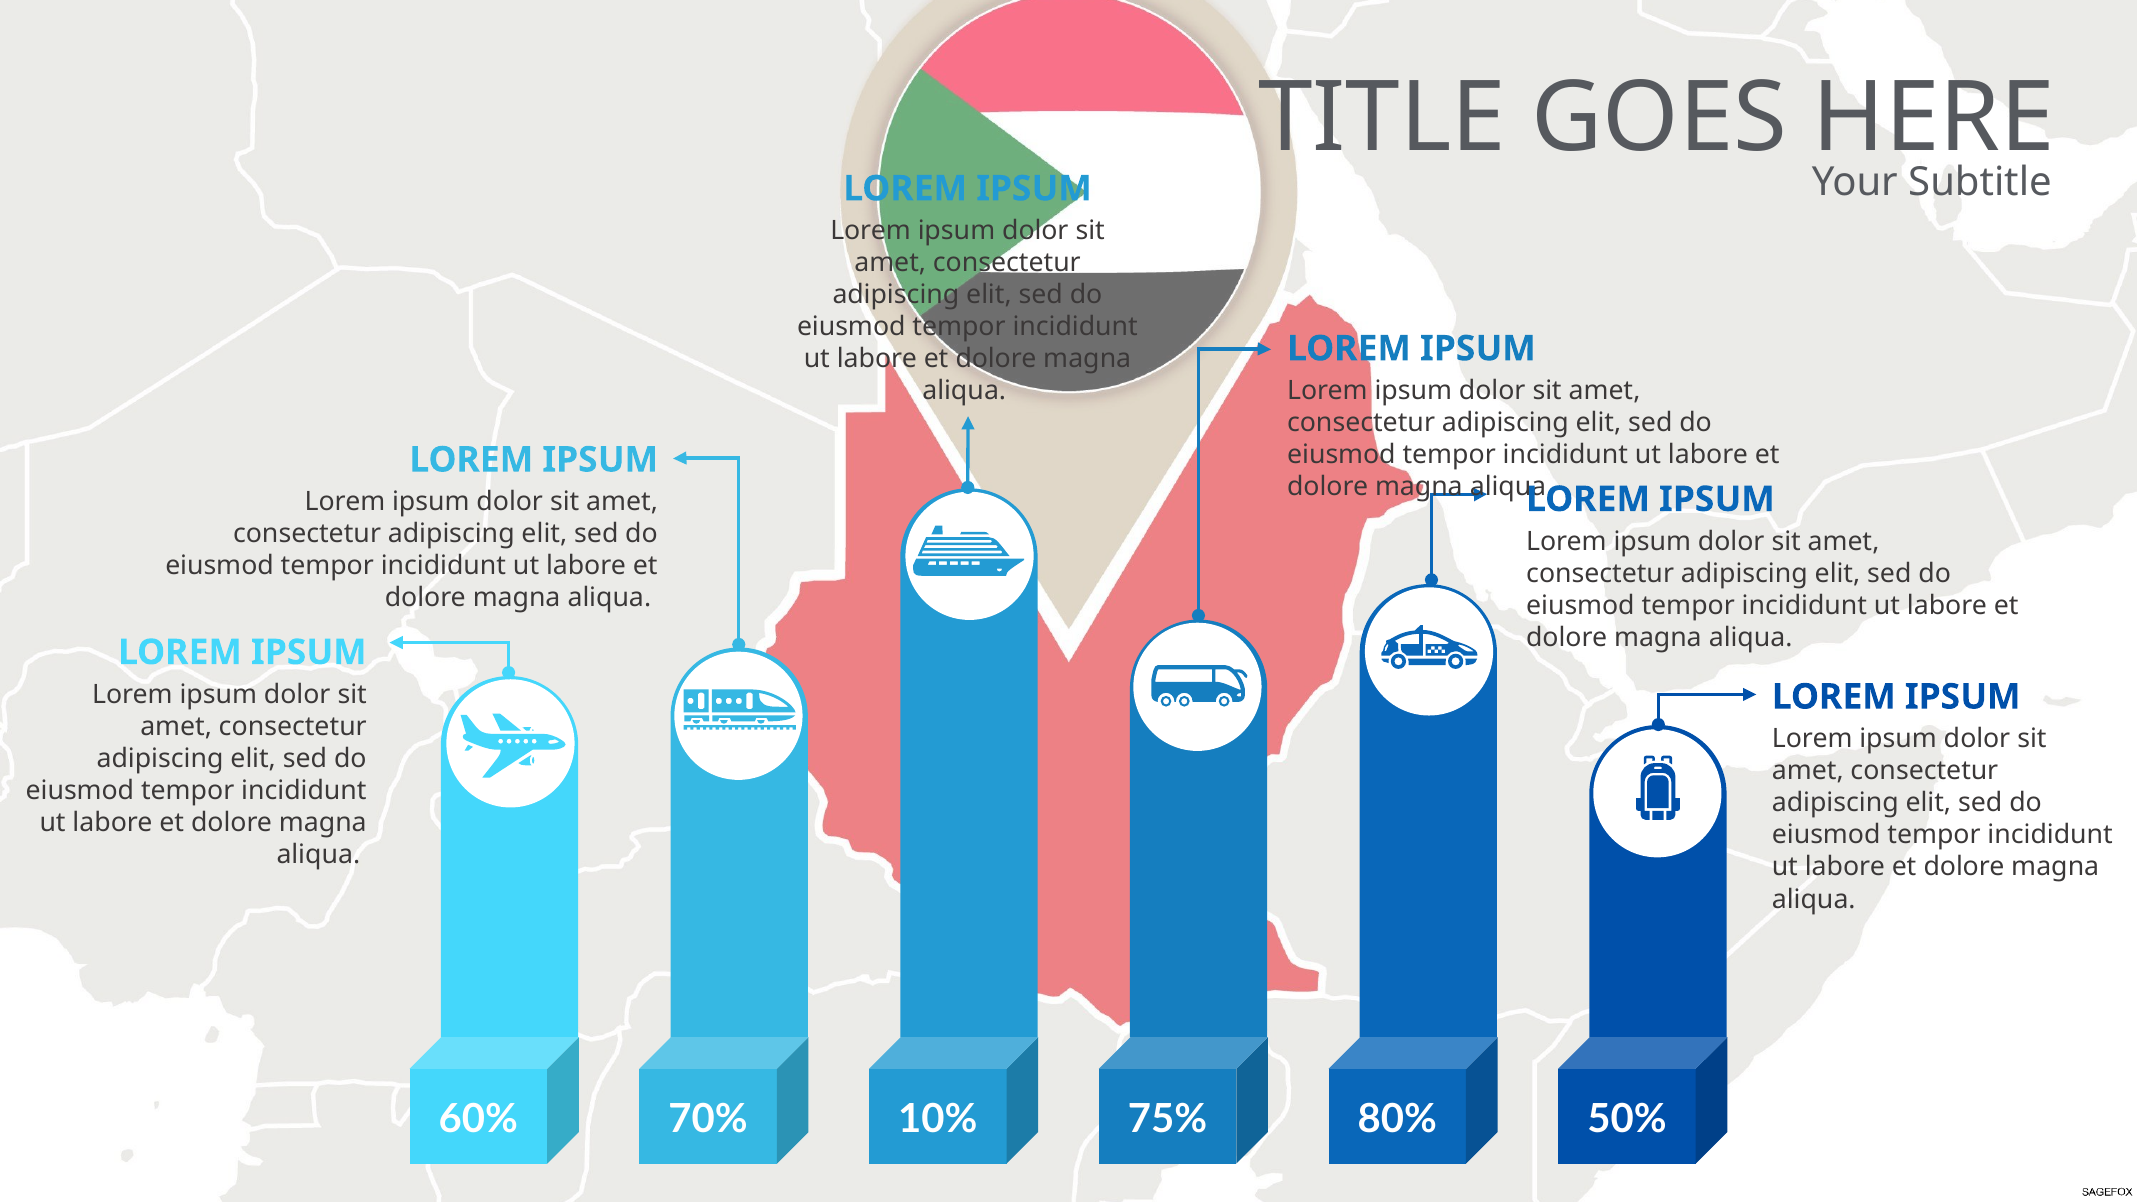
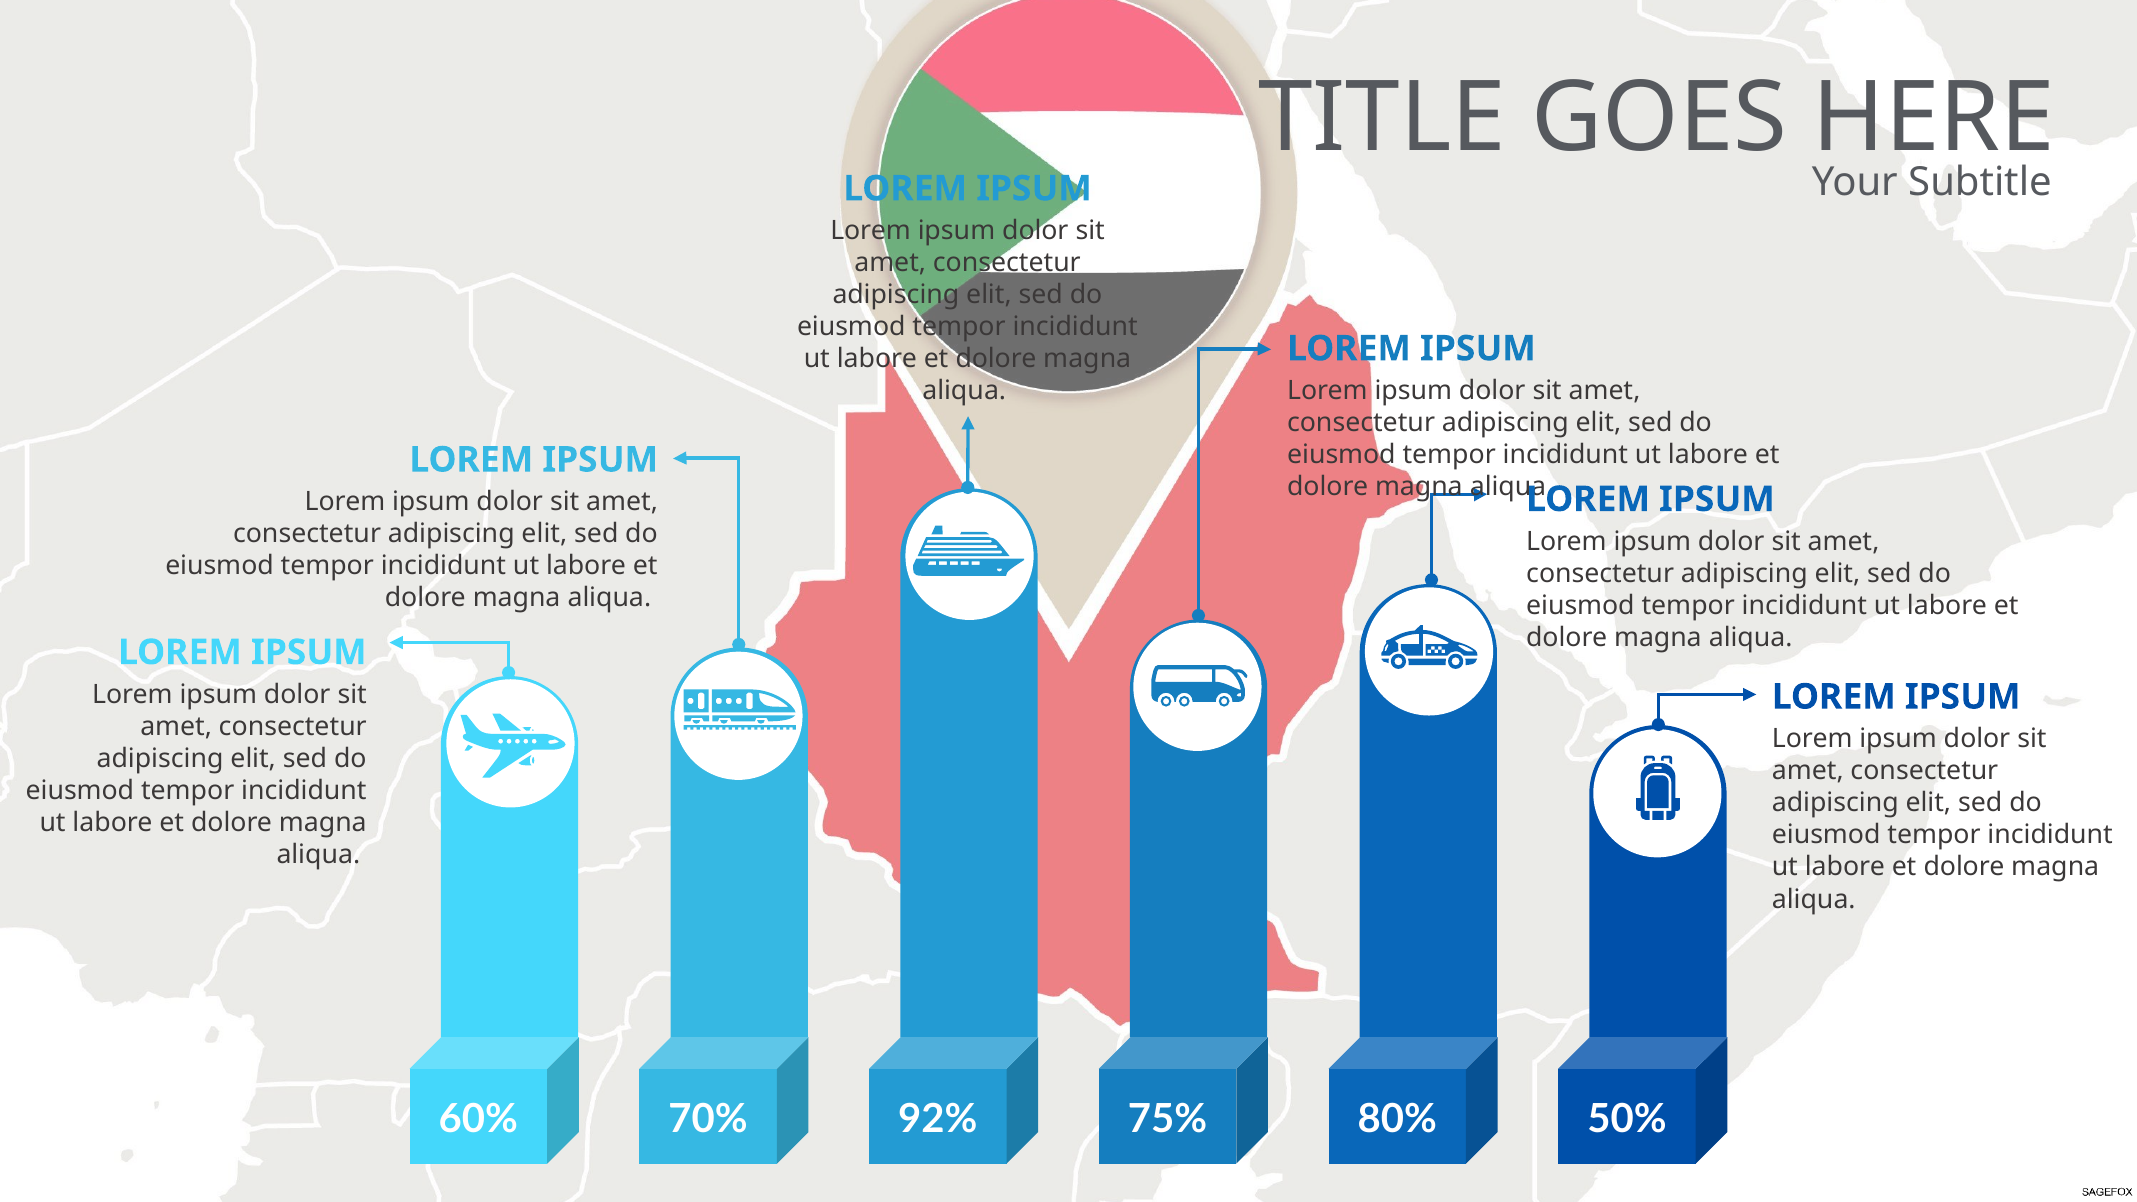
10%: 10% -> 92%
